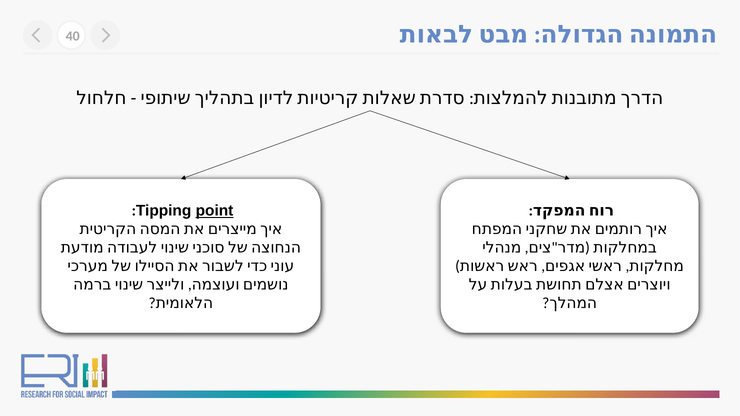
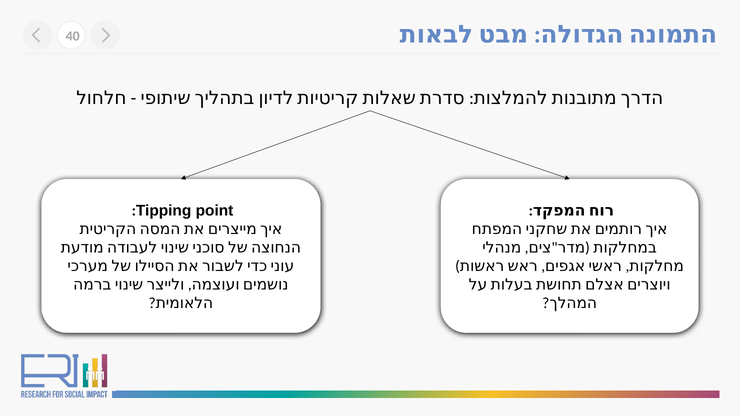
point underline: present -> none
